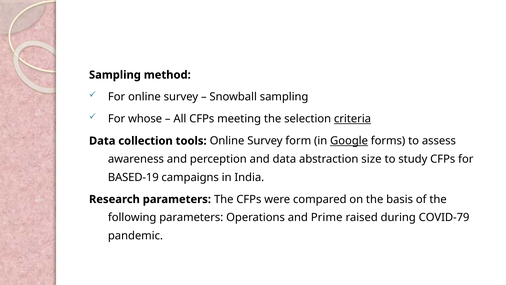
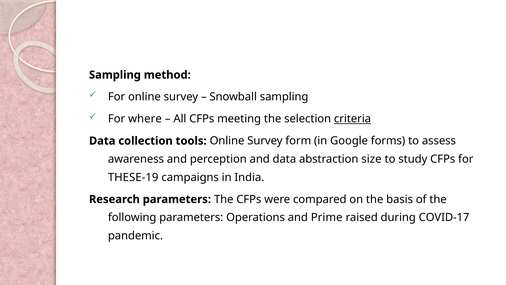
whose: whose -> where
Google underline: present -> none
BASED-19: BASED-19 -> THESE-19
COVID-79: COVID-79 -> COVID-17
